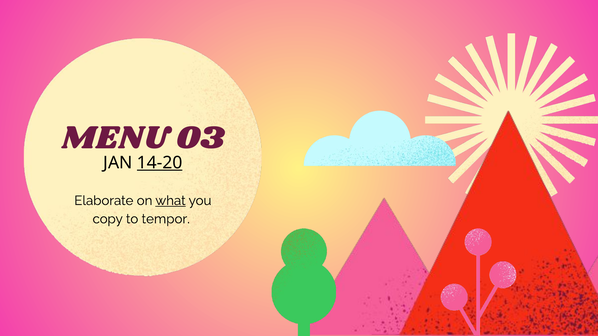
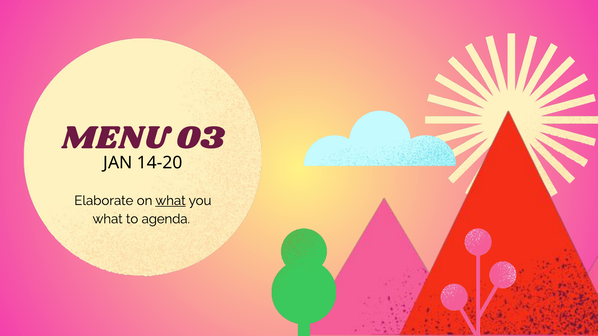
14-20 underline: present -> none
copy at (108, 219): copy -> what
tempor: tempor -> agenda
